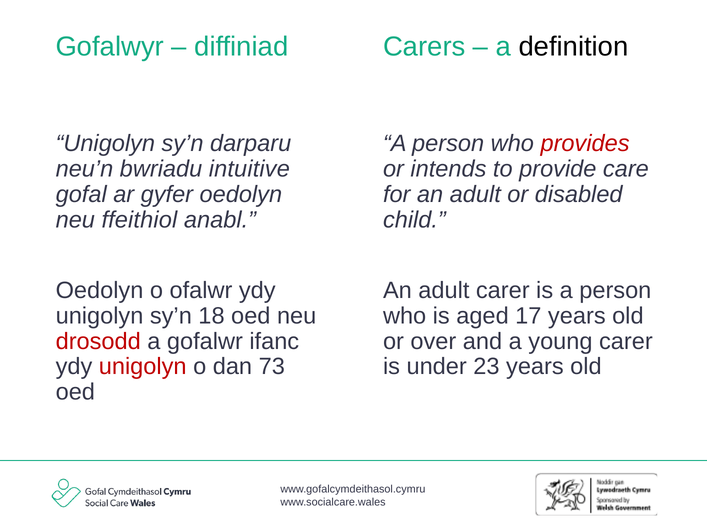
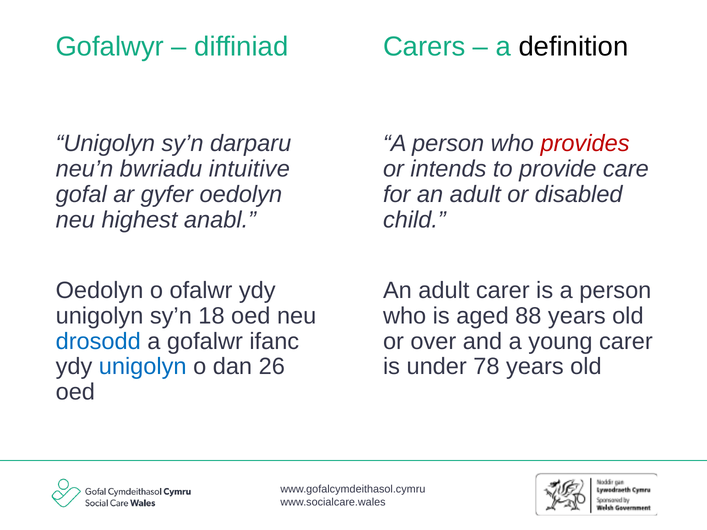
ffeithiol: ffeithiol -> highest
17: 17 -> 88
drosodd colour: red -> blue
unigolyn at (143, 367) colour: red -> blue
73: 73 -> 26
23: 23 -> 78
